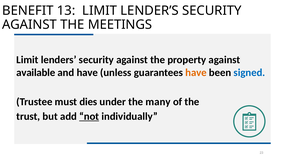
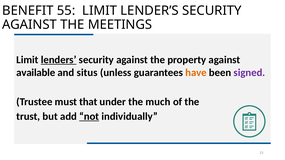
13: 13 -> 55
lenders underline: none -> present
and have: have -> situs
signed colour: blue -> purple
dies: dies -> that
many: many -> much
